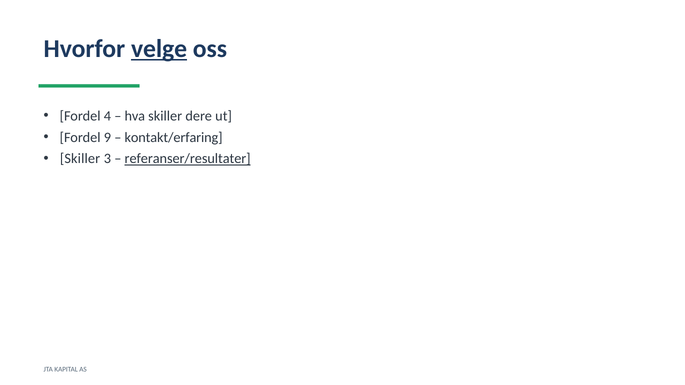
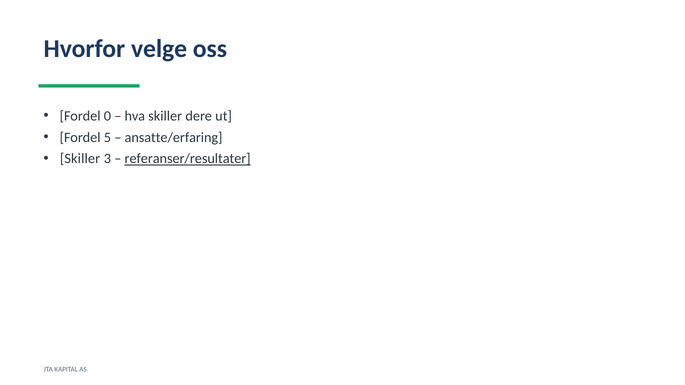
velge underline: present -> none
4: 4 -> 0
9: 9 -> 5
kontakt/erfaring: kontakt/erfaring -> ansatte/erfaring
